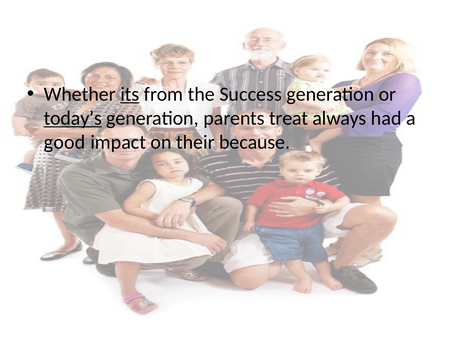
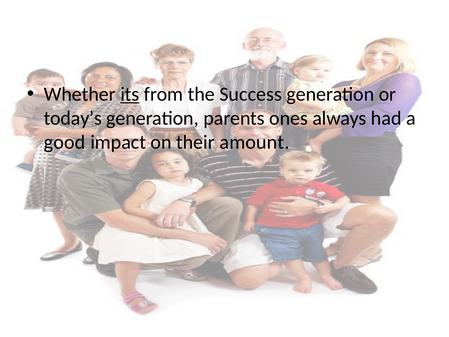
today’s underline: present -> none
treat: treat -> ones
because: because -> amount
